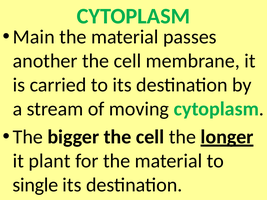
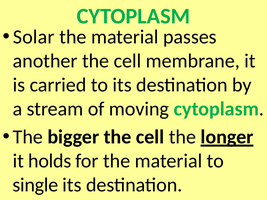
Main: Main -> Solar
plant: plant -> holds
